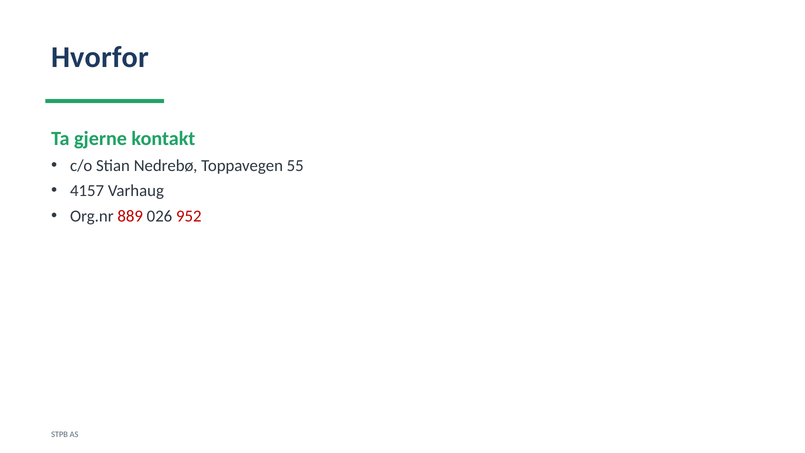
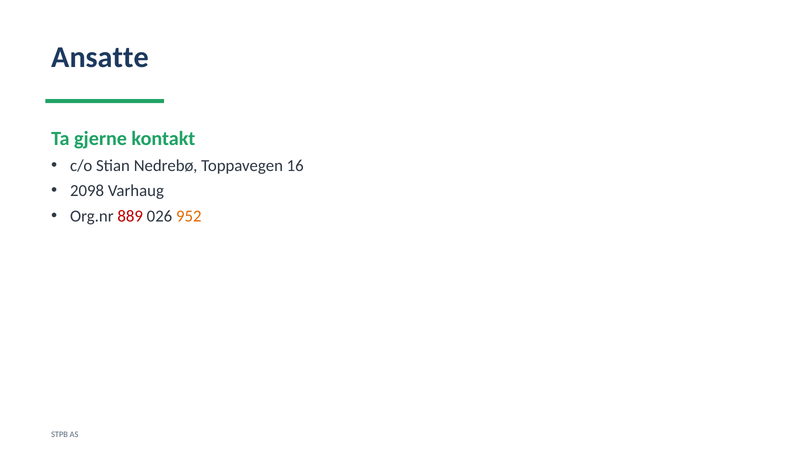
Hvorfor: Hvorfor -> Ansatte
55: 55 -> 16
4157: 4157 -> 2098
952 colour: red -> orange
